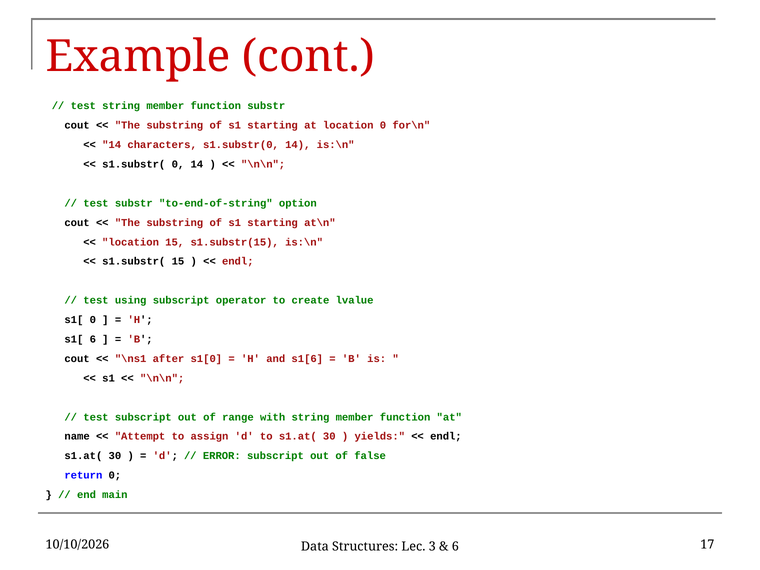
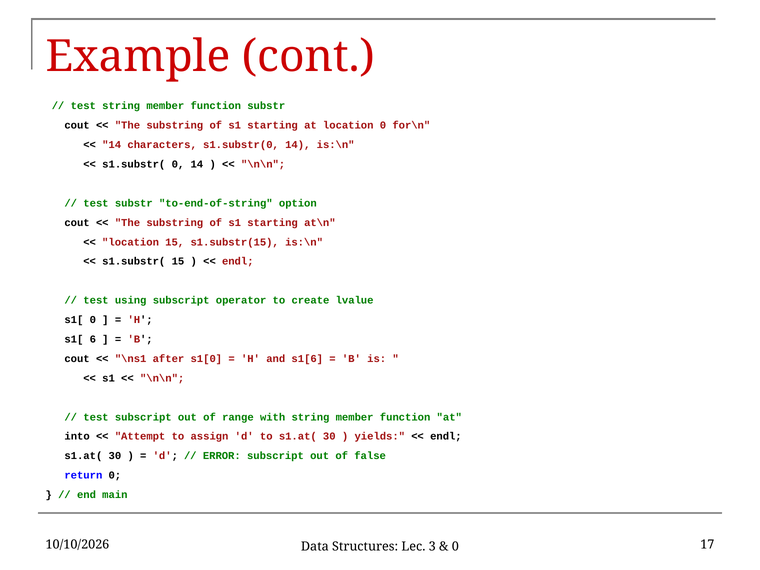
name: name -> into
6 at (455, 547): 6 -> 0
